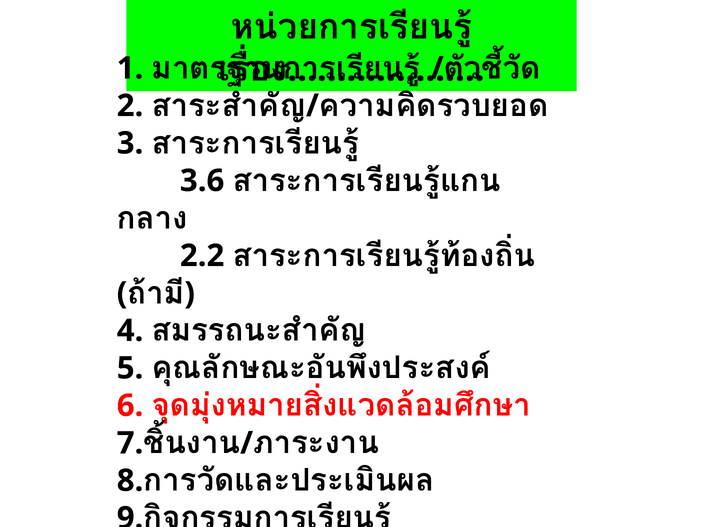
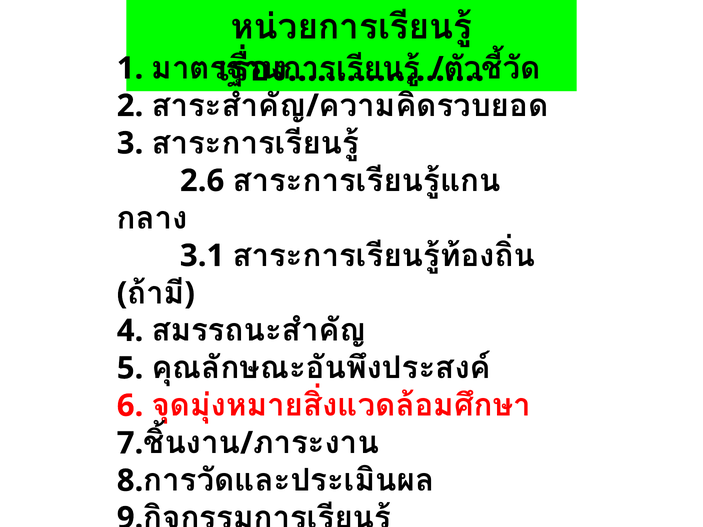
3.6: 3.6 -> 2.6
2.2: 2.2 -> 3.1
